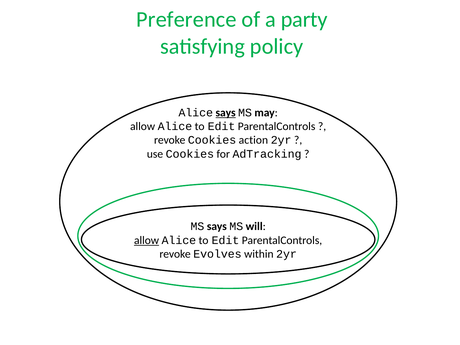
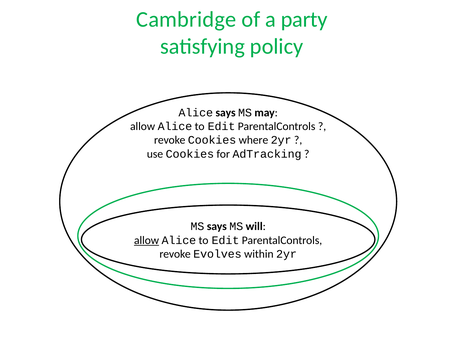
Preference: Preference -> Cambridge
says at (226, 113) underline: present -> none
action: action -> where
